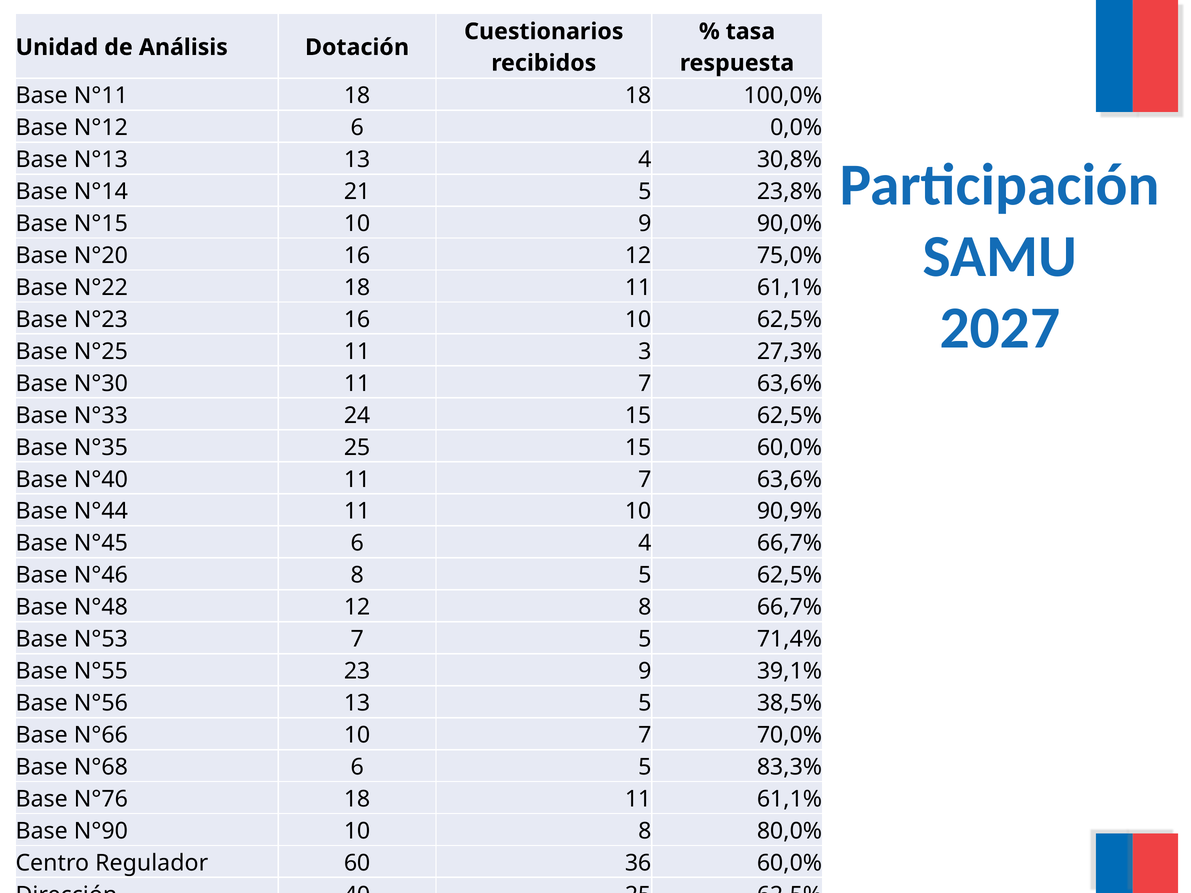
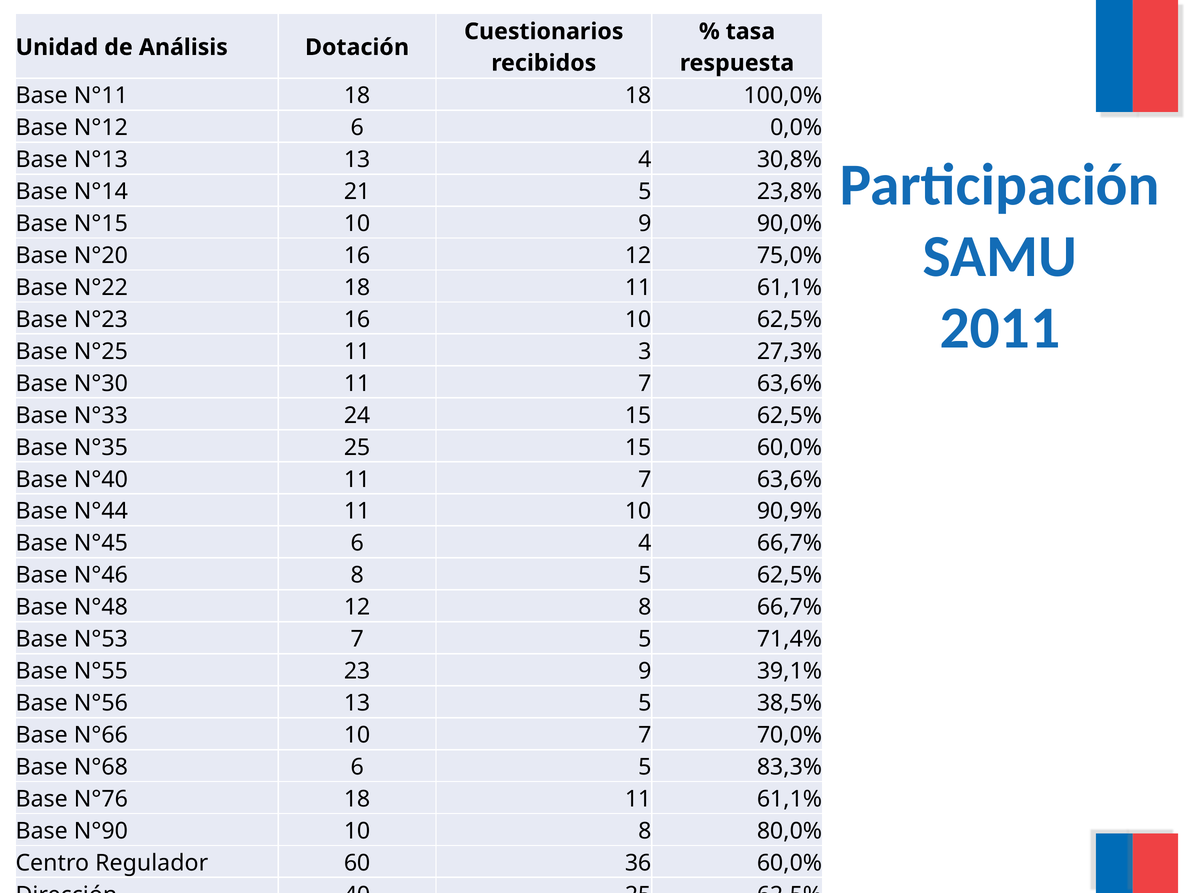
2027: 2027 -> 2011
